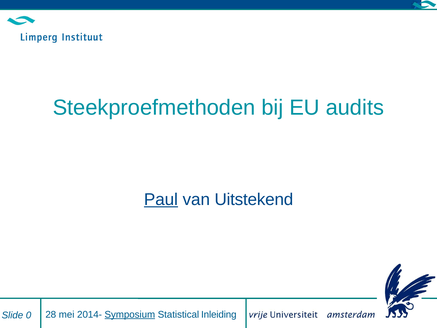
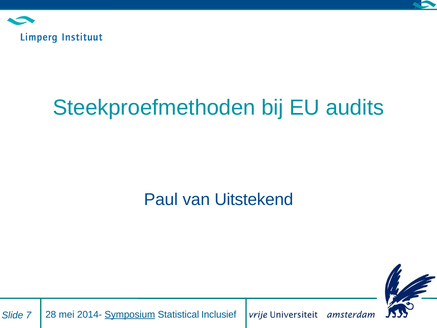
Paul underline: present -> none
Inleiding: Inleiding -> Inclusief
0: 0 -> 7
